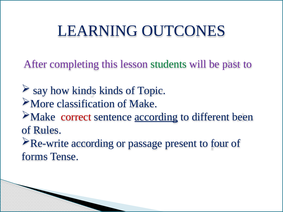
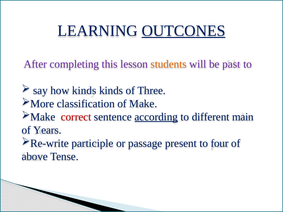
OUTCONES underline: none -> present
students colour: green -> orange
Topic: Topic -> Three
been: been -> main
Rules: Rules -> Years
according at (93, 143): according -> participle
forms: forms -> above
